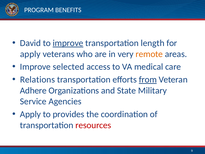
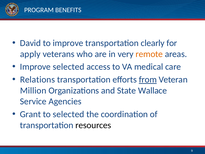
improve at (68, 43) underline: present -> none
length: length -> clearly
Adhere: Adhere -> Million
Military: Military -> Wallace
Apply at (30, 114): Apply -> Grant
to provides: provides -> selected
resources colour: red -> black
